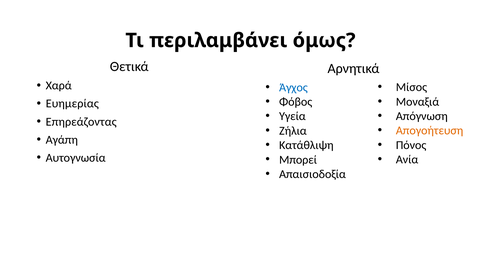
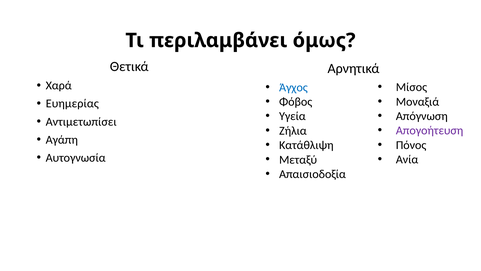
Επηρεάζοντας: Επηρεάζοντας -> Αντιμετωπίσει
Απογοήτευση colour: orange -> purple
Μπορεί: Μπορεί -> Μεταξύ
